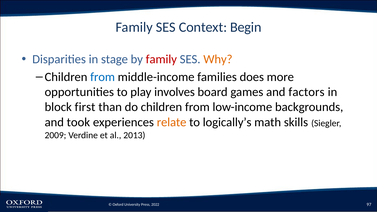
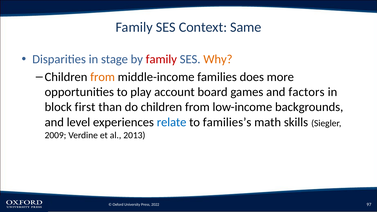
Begin: Begin -> Same
from at (103, 77) colour: blue -> orange
involves: involves -> account
took: took -> level
relate colour: orange -> blue
logically’s: logically’s -> families’s
